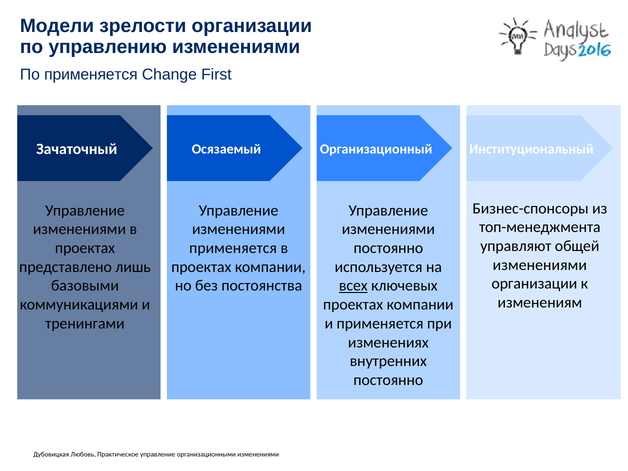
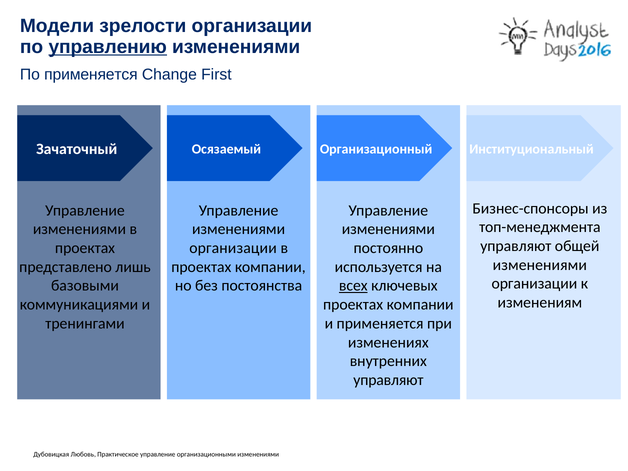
управлению underline: none -> present
применяется at (233, 248): применяется -> организации
постоянно at (388, 380): постоянно -> управляют
